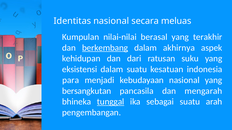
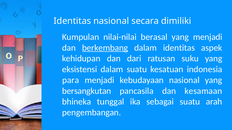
meluas: meluas -> dimiliki
yang terakhir: terakhir -> menjadi
dalam akhirnya: akhirnya -> identitas
mengarah: mengarah -> kesamaan
tunggal underline: present -> none
